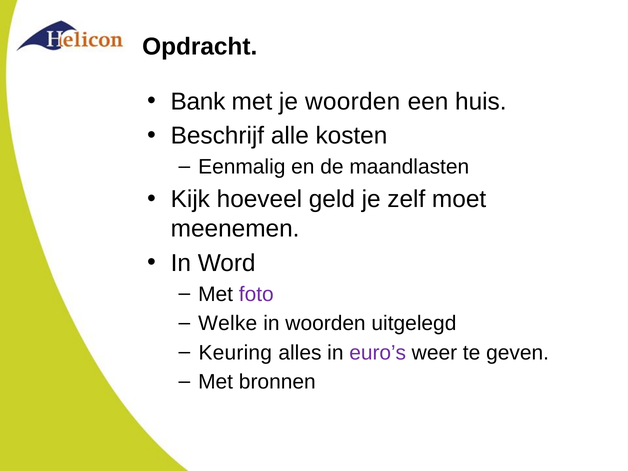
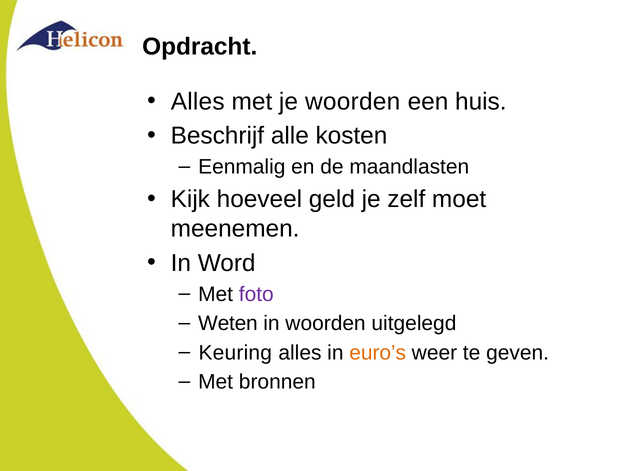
Bank at (198, 102): Bank -> Alles
Welke: Welke -> Weten
euro’s colour: purple -> orange
